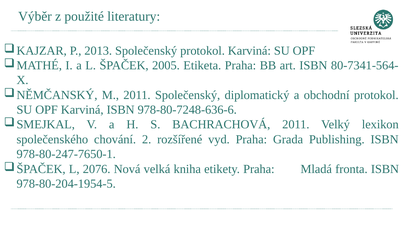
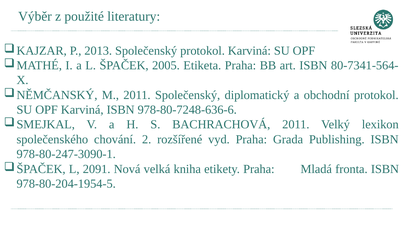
978-80-247-7650-1: 978-80-247-7650-1 -> 978-80-247-3090-1
2076: 2076 -> 2091
